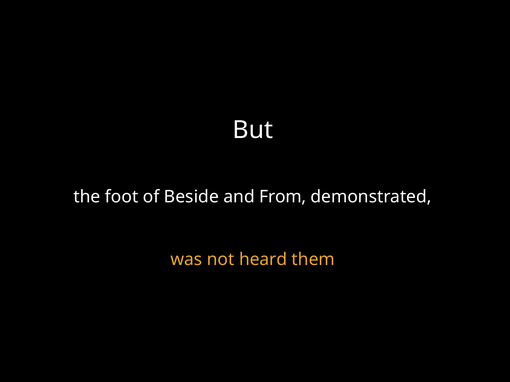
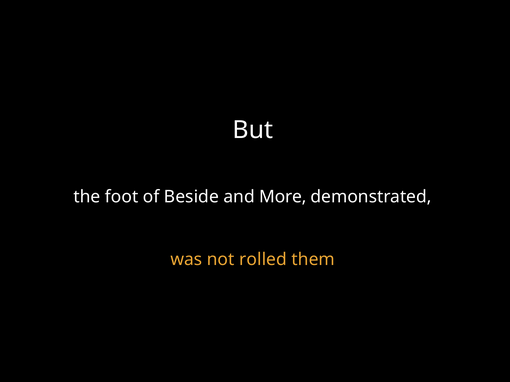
From: From -> More
heard: heard -> rolled
